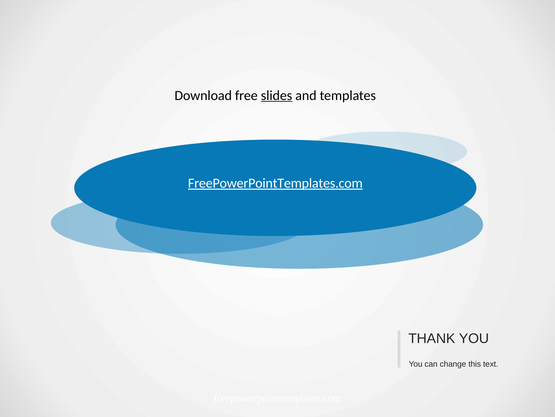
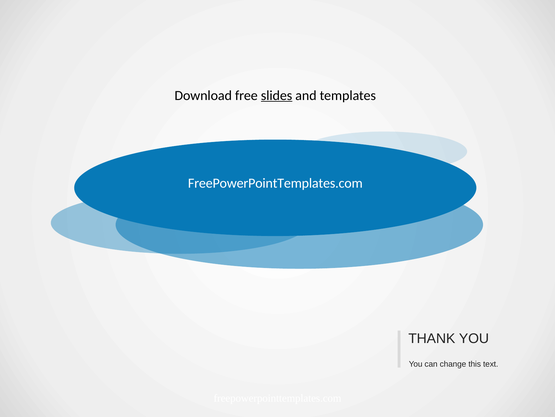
FreePowerPointTemplates.com at (275, 183) underline: present -> none
